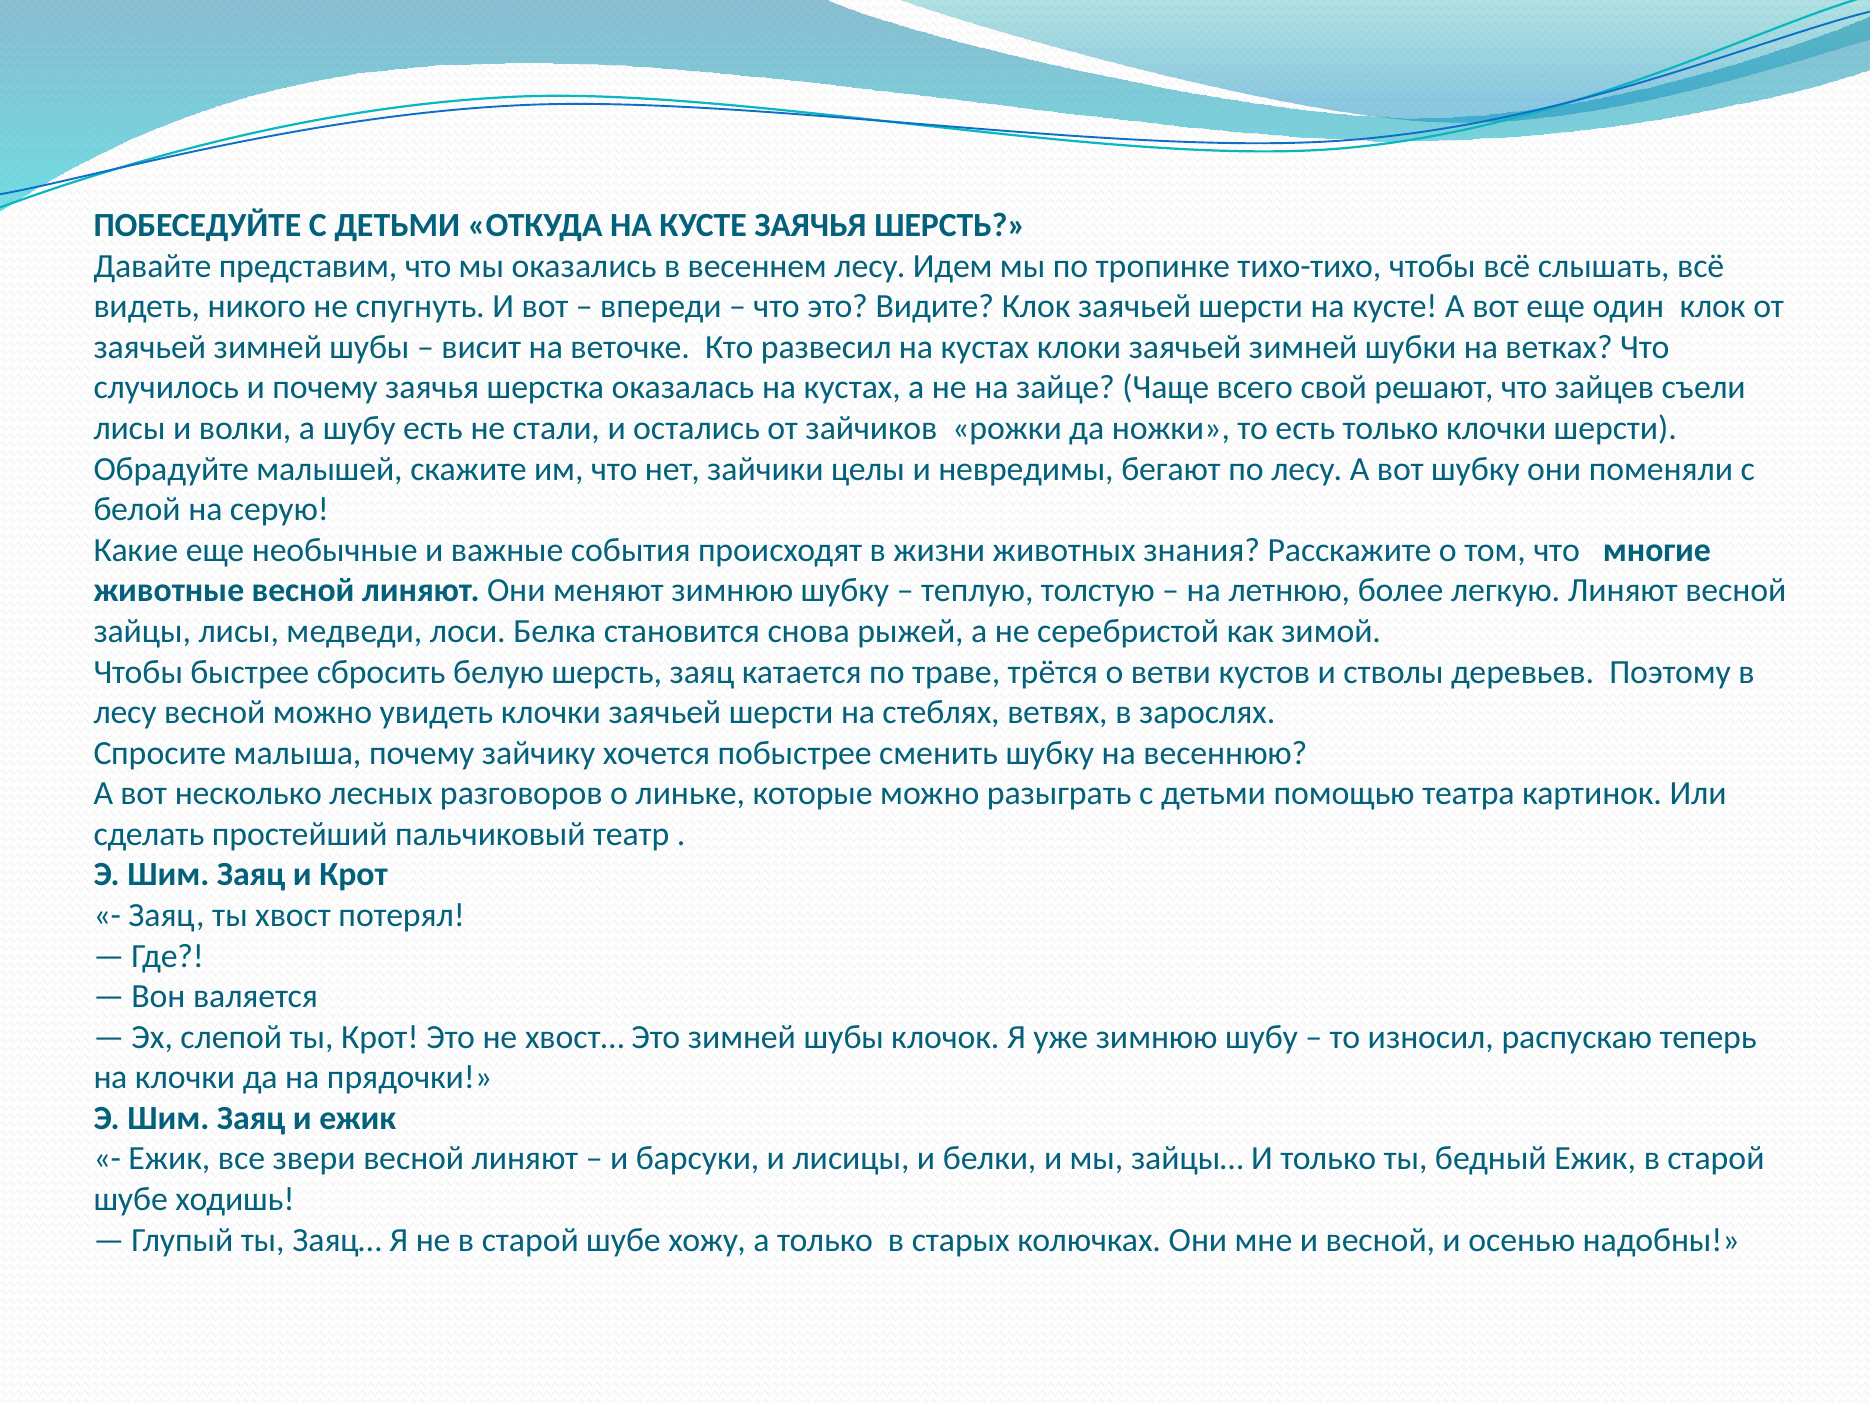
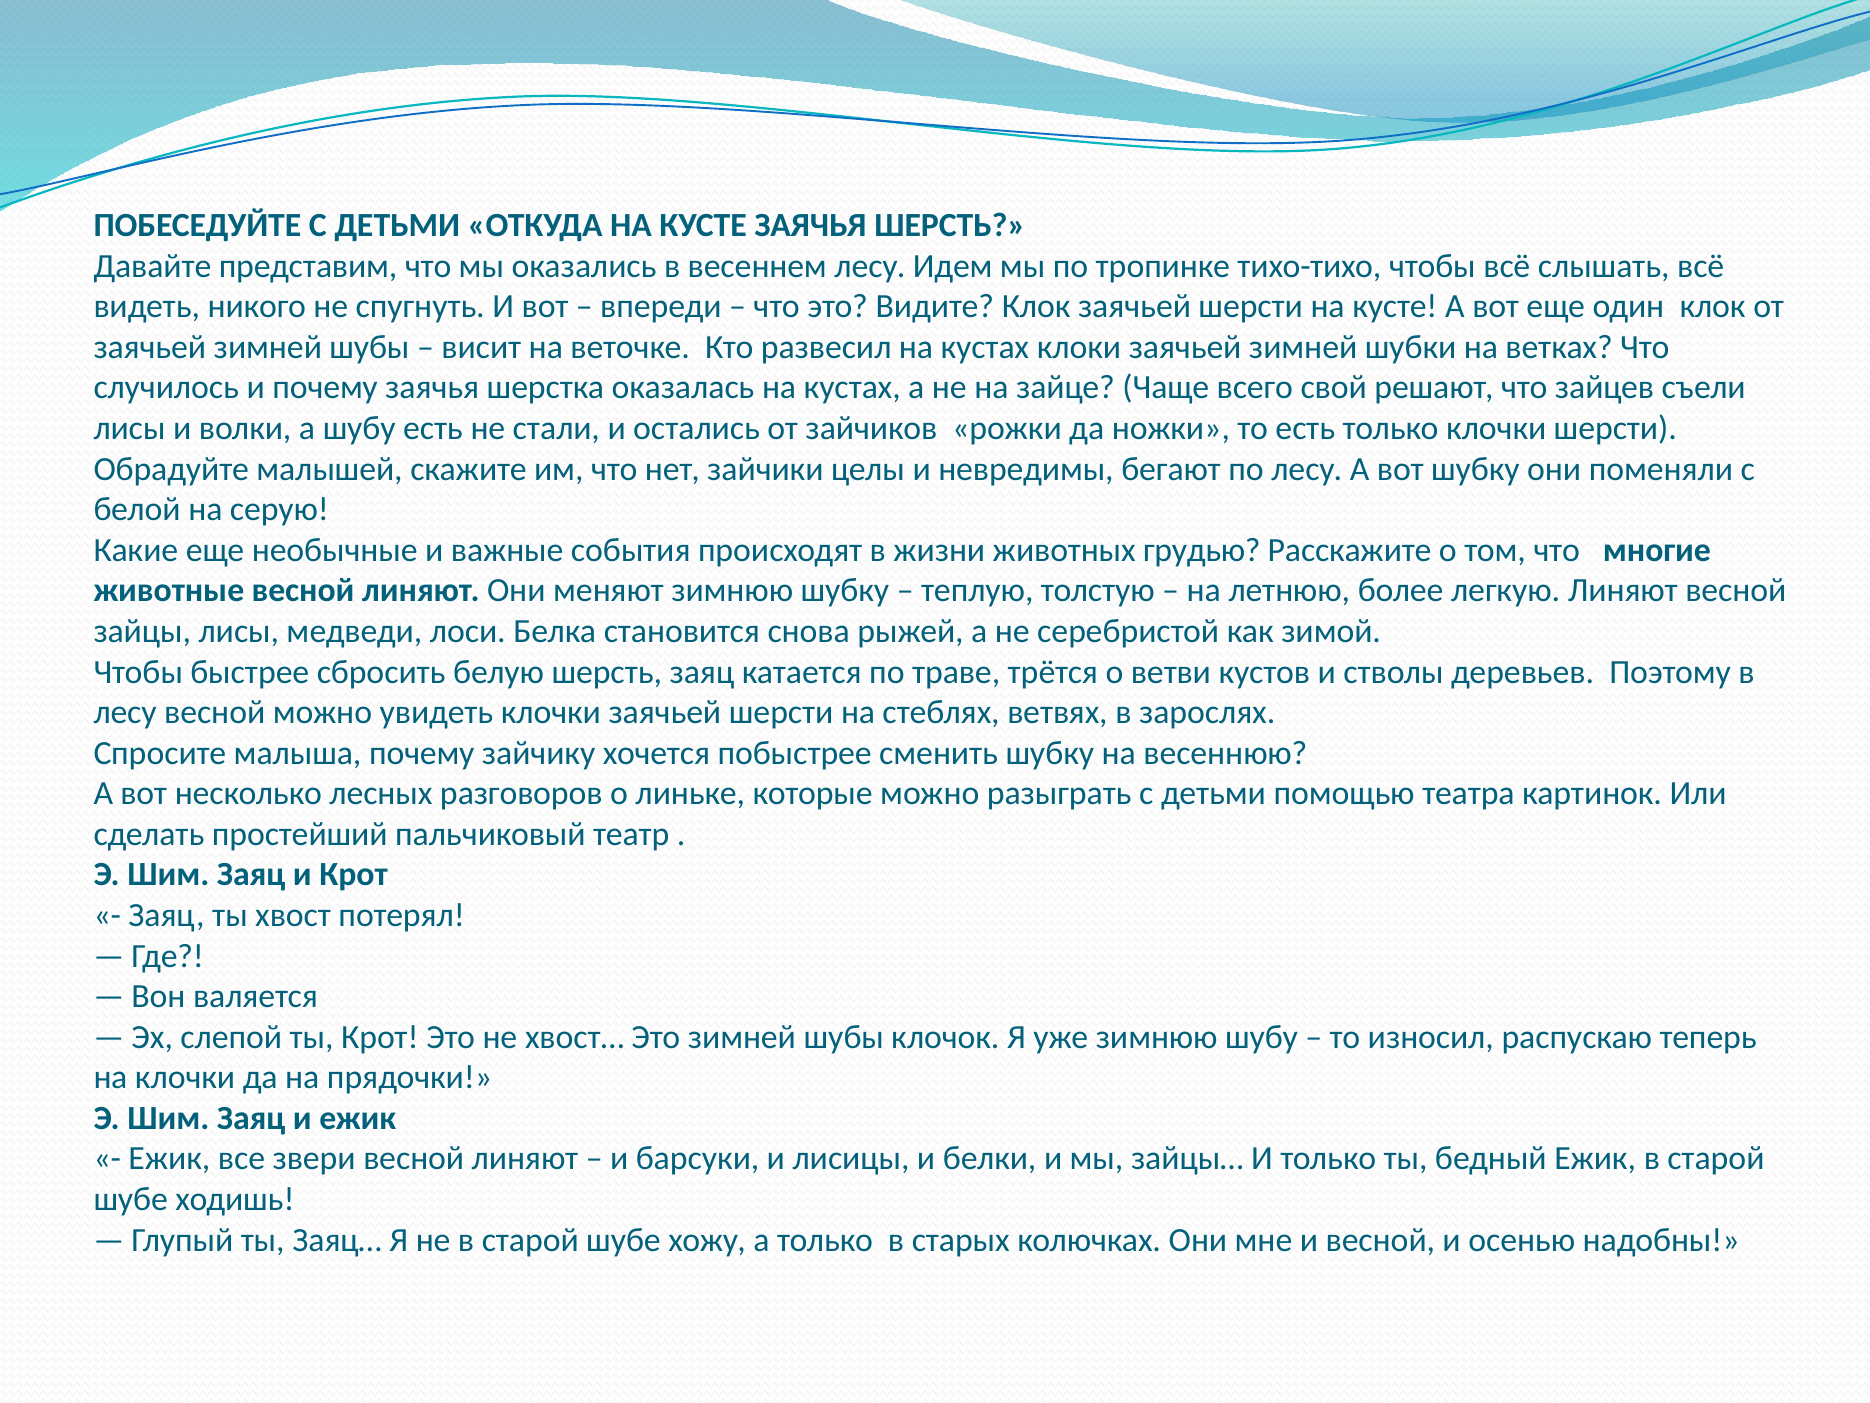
знания: знания -> грудью
